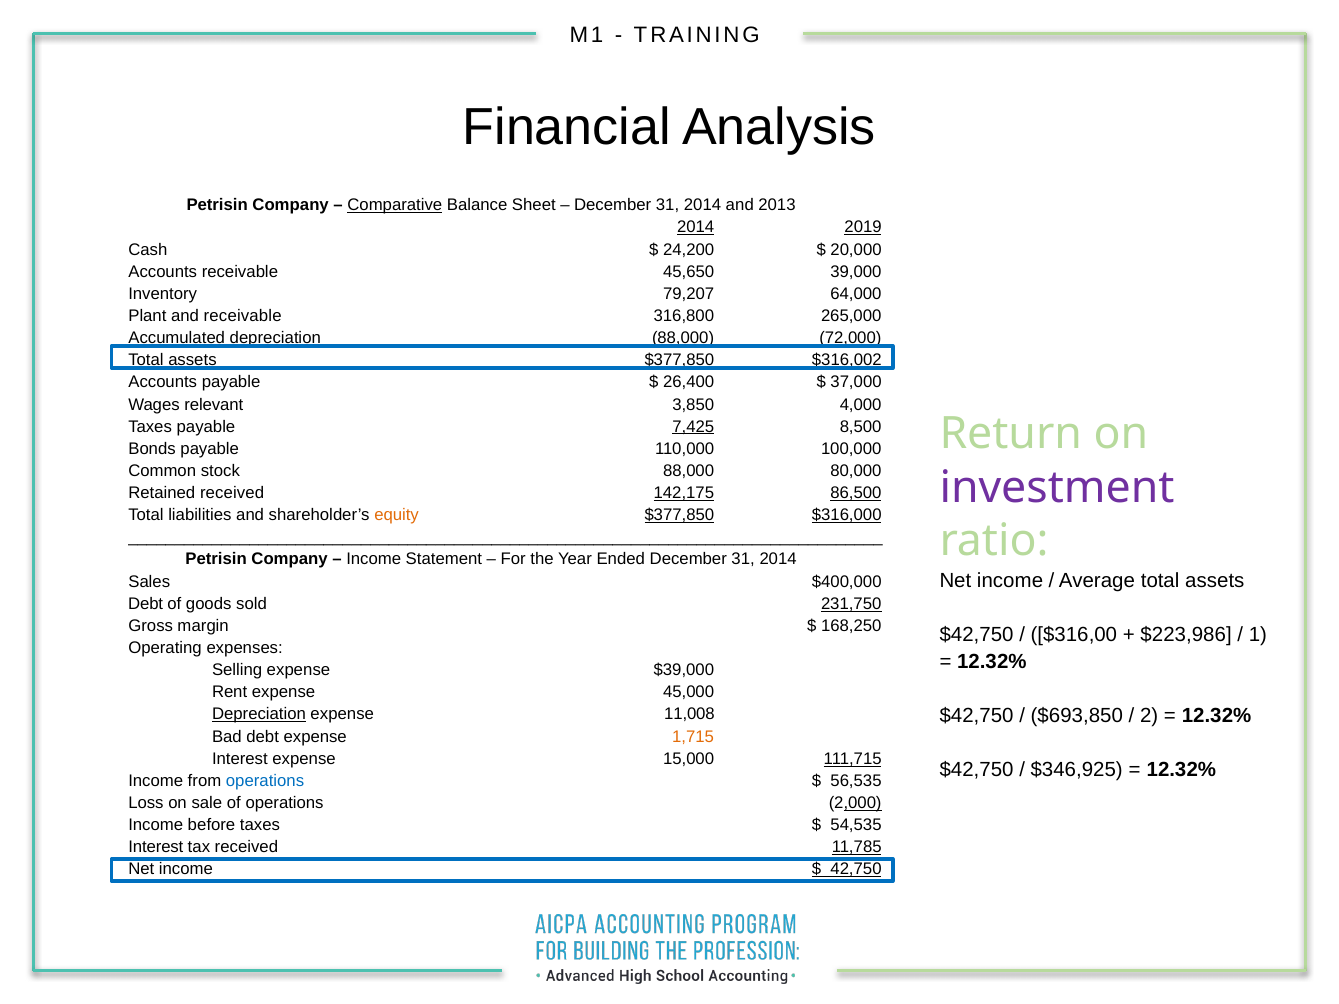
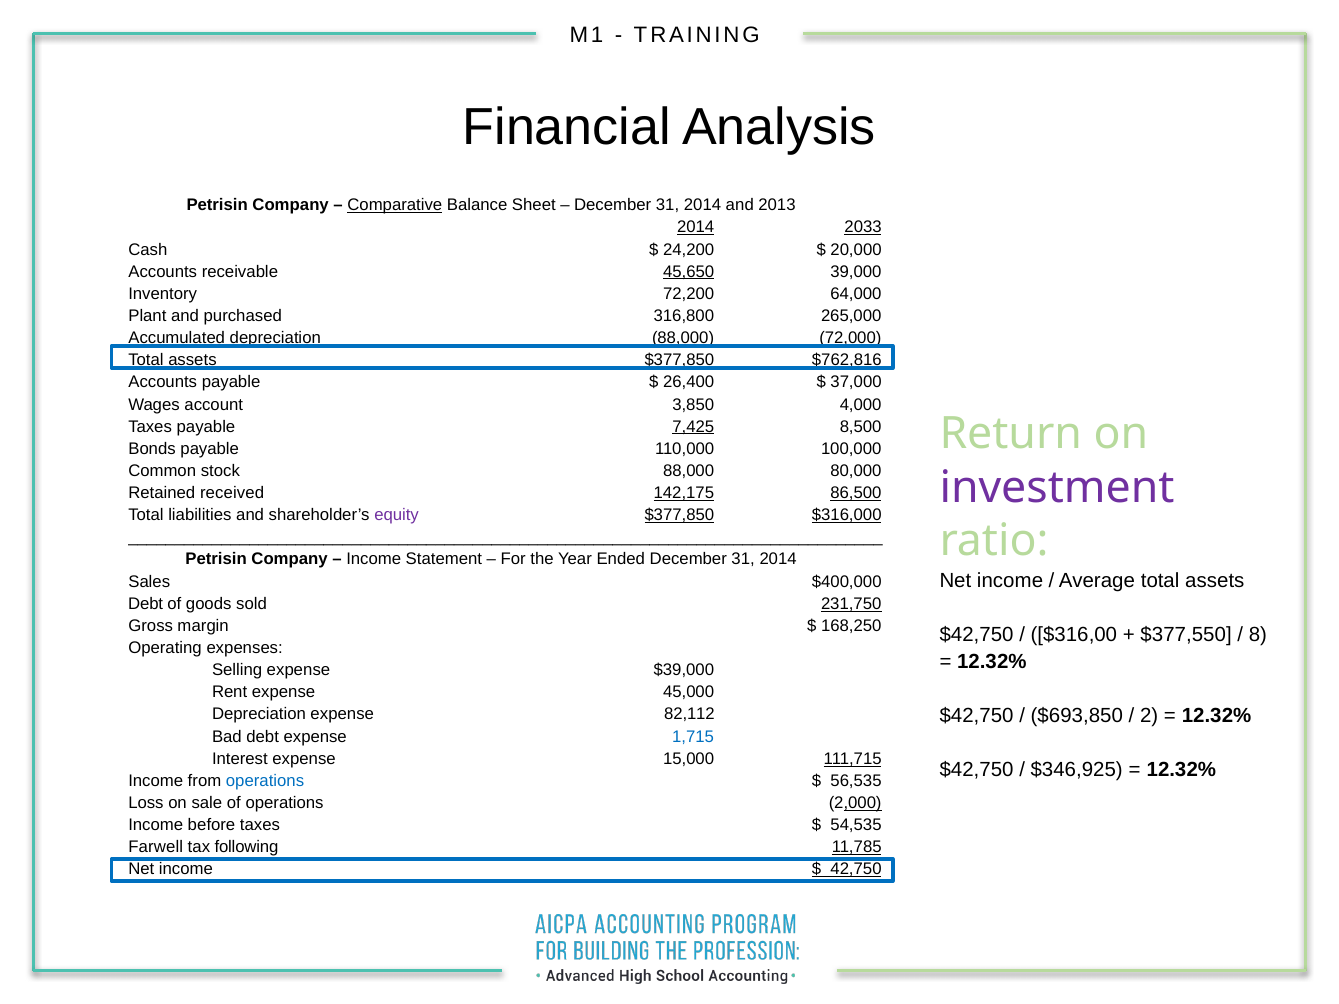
2019: 2019 -> 2033
45,650 underline: none -> present
79,207: 79,207 -> 72,200
and receivable: receivable -> purchased
$316,002: $316,002 -> $762,816
relevant: relevant -> account
equity colour: orange -> purple
$223,986: $223,986 -> $377,550
1: 1 -> 8
Depreciation at (259, 715) underline: present -> none
11,008: 11,008 -> 82,112
1,715 colour: orange -> blue
Interest at (156, 847): Interest -> Farwell
tax received: received -> following
